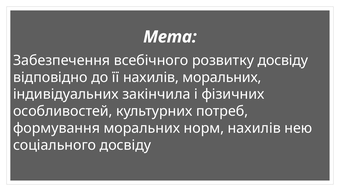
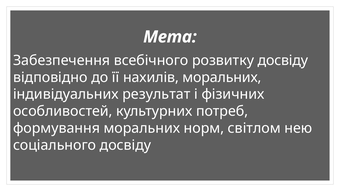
закінчила: закінчила -> результат
норм нахилів: нахилів -> світлом
